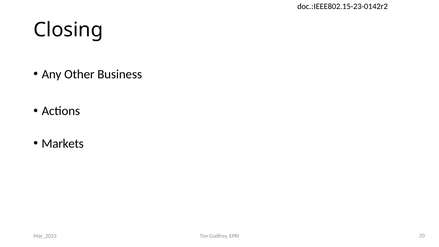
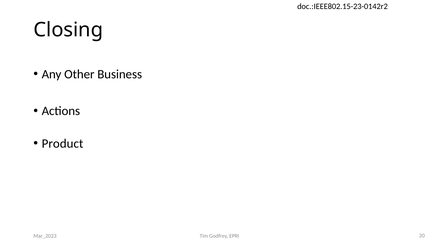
Markets: Markets -> Product
